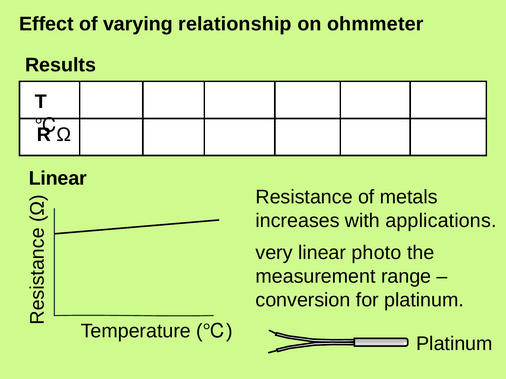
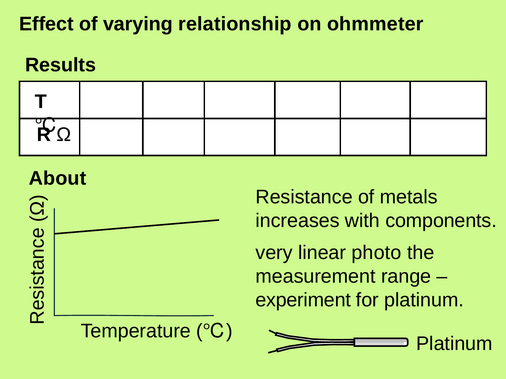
Linear at (58, 179): Linear -> About
applications: applications -> components
conversion: conversion -> experiment
